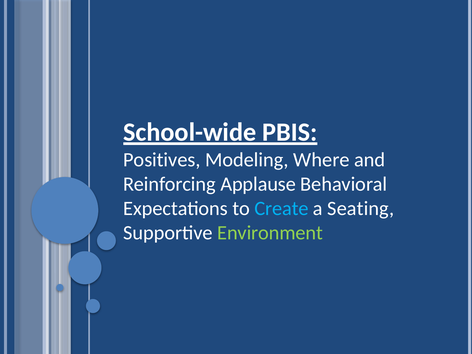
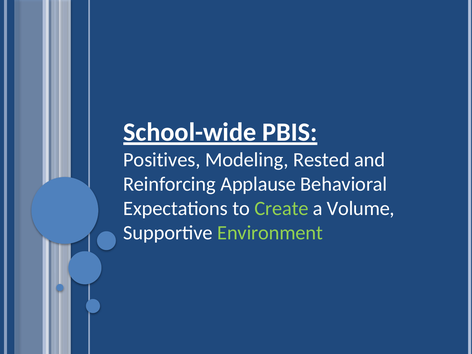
Where: Where -> Rested
Create colour: light blue -> light green
Seating: Seating -> Volume
